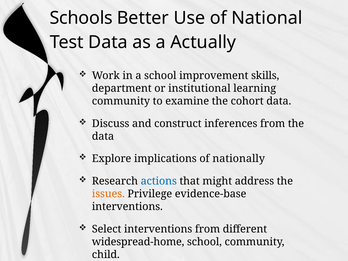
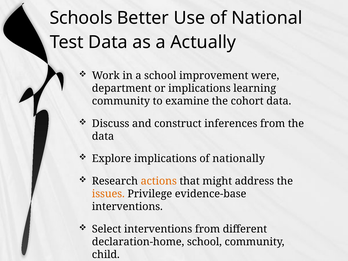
skills: skills -> were
or institutional: institutional -> implications
actions colour: blue -> orange
widespread-home: widespread-home -> declaration-home
